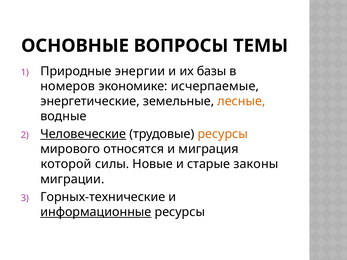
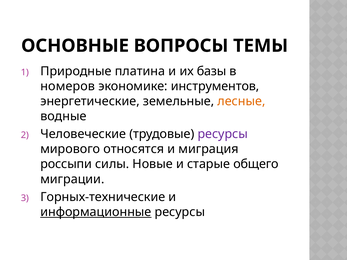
энергии: энергии -> платина
исчерпаемые: исчерпаемые -> инструментов
Человеческие underline: present -> none
ресурсы at (223, 134) colour: orange -> purple
которой: которой -> россыпи
законы: законы -> общего
